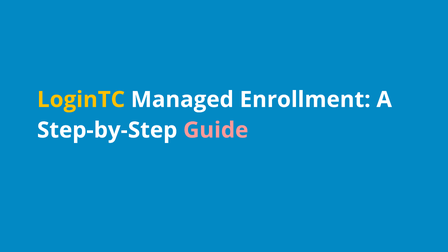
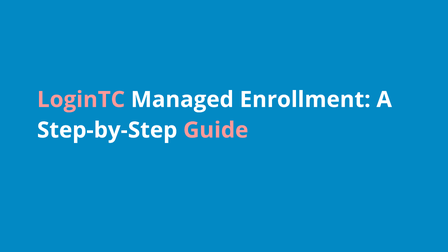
LoginTC colour: yellow -> pink
